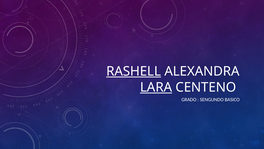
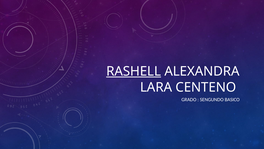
LARA underline: present -> none
